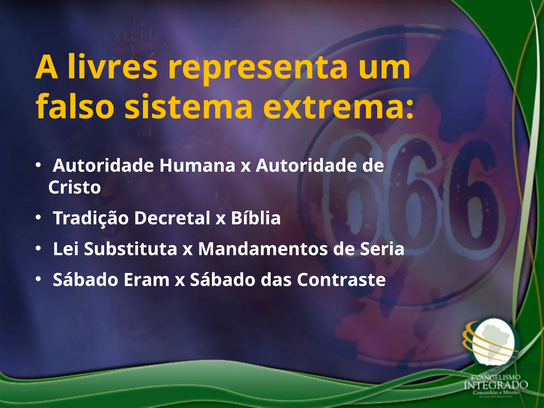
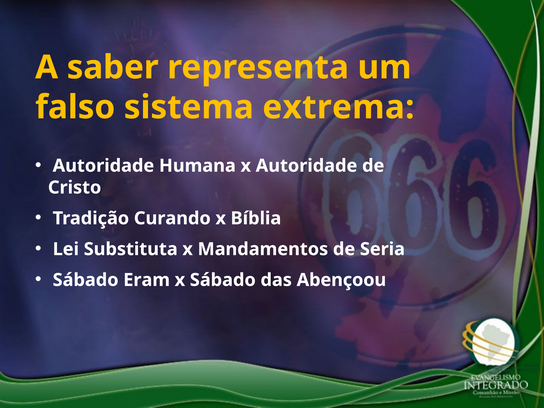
livres: livres -> saber
Decretal: Decretal -> Curando
Contraste: Contraste -> Abençoou
